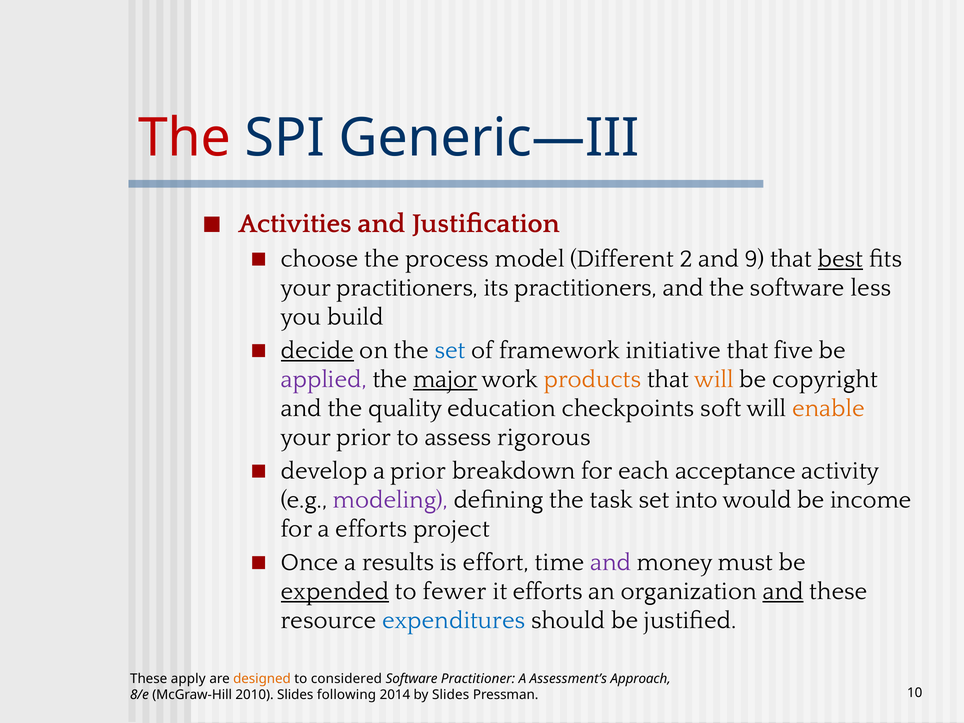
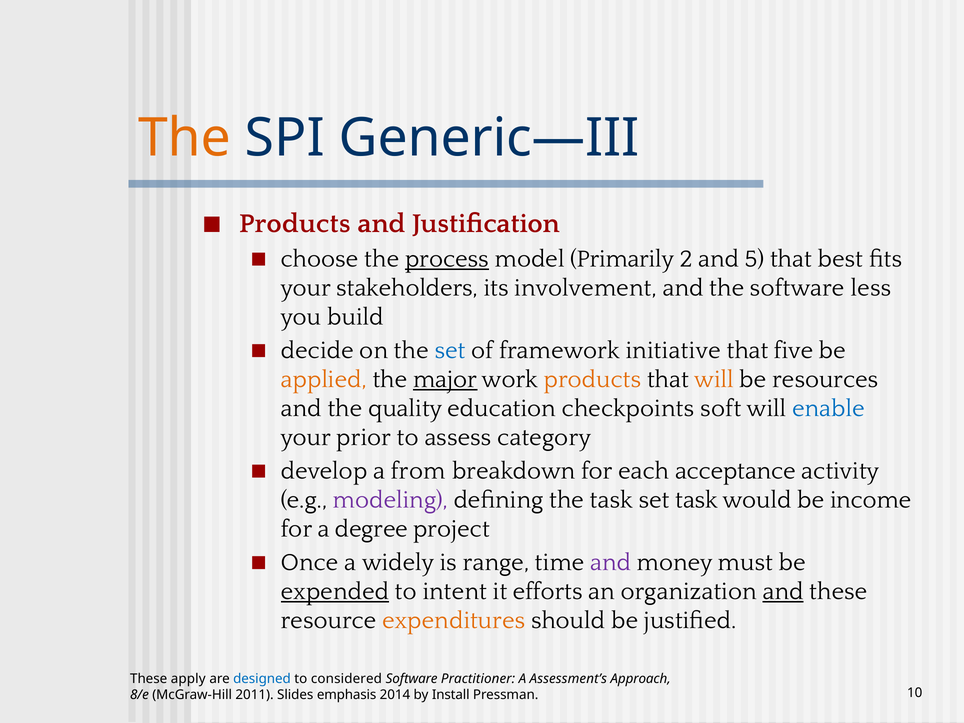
The at (185, 138) colour: red -> orange
Activities at (295, 224): Activities -> Products
process underline: none -> present
Different: Different -> Primarily
9: 9 -> 5
best underline: present -> none
your practitioners: practitioners -> stakeholders
its practitioners: practitioners -> involvement
decide underline: present -> none
applied colour: purple -> orange
copyright: copyright -> resources
enable colour: orange -> blue
rigorous: rigorous -> category
a prior: prior -> from
set into: into -> task
a efforts: efforts -> degree
results: results -> widely
effort: effort -> range
fewer: fewer -> intent
expenditures colour: blue -> orange
designed colour: orange -> blue
2010: 2010 -> 2011
following: following -> emphasis
by Slides: Slides -> Install
